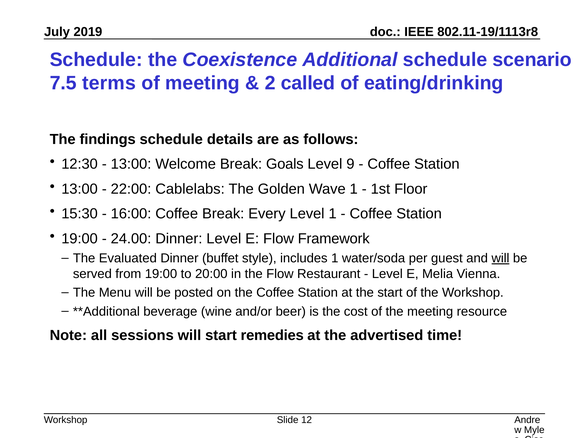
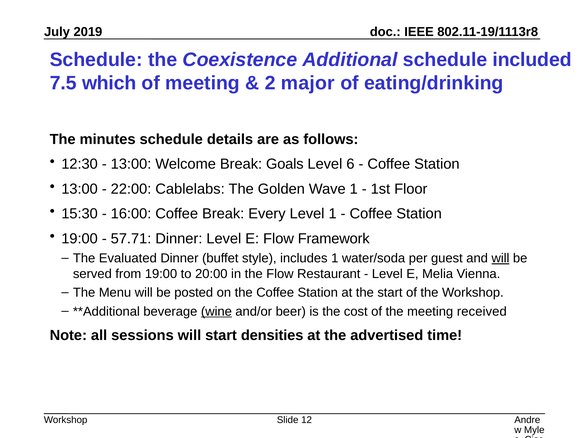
scenario: scenario -> included
terms: terms -> which
called: called -> major
findings: findings -> minutes
9: 9 -> 6
24.00: 24.00 -> 57.71
wine underline: none -> present
resource: resource -> received
remedies: remedies -> densities
